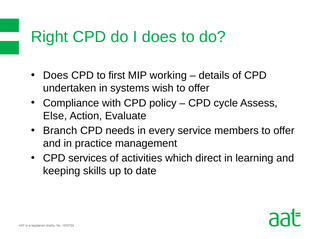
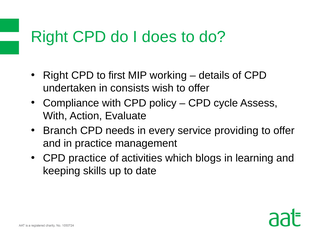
Does at (56, 75): Does -> Right
systems: systems -> consists
Else at (55, 116): Else -> With
members: members -> providing
CPD services: services -> practice
direct: direct -> blogs
